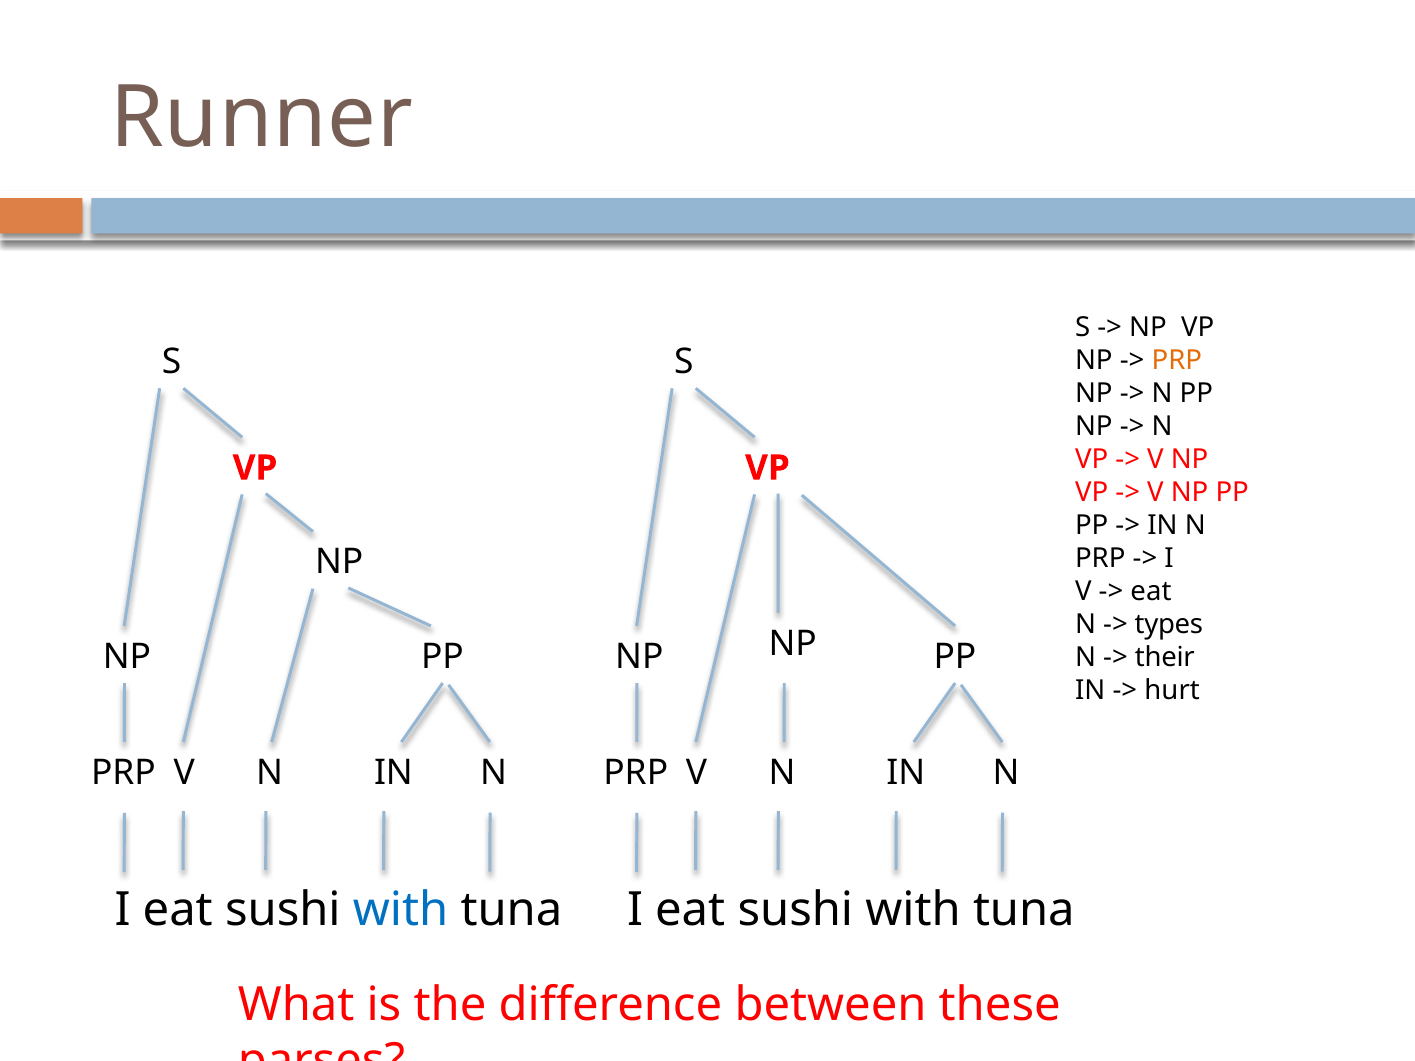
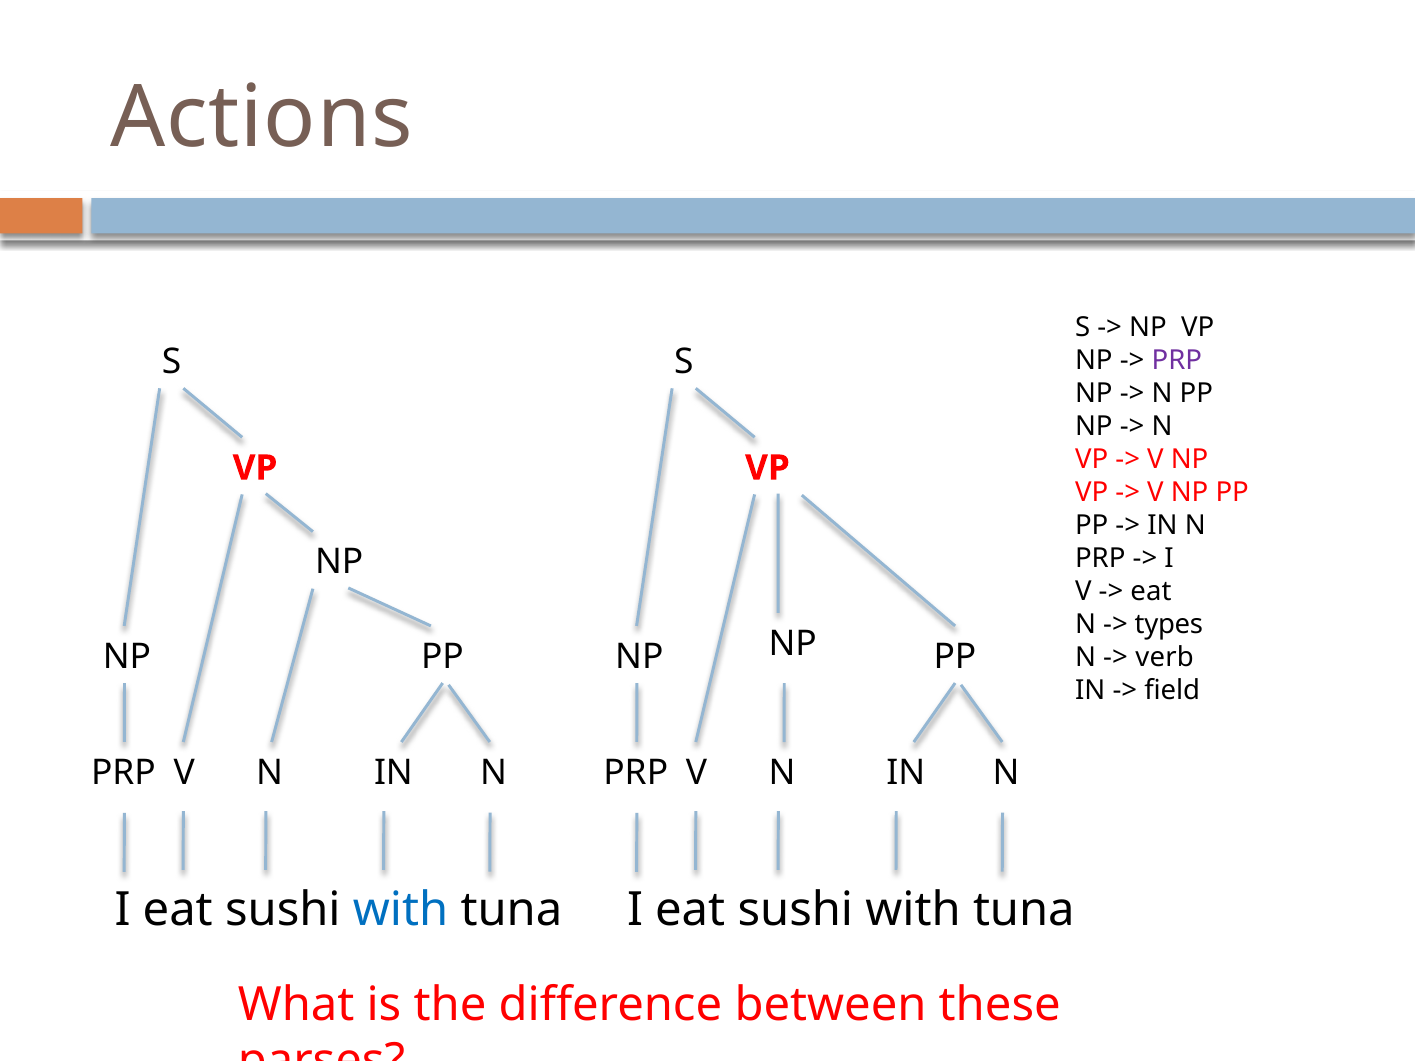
Runner: Runner -> Actions
PRP at (1177, 361) colour: orange -> purple
their: their -> verb
hurt: hurt -> field
